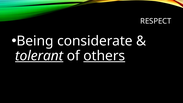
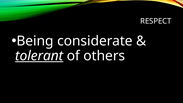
others underline: present -> none
